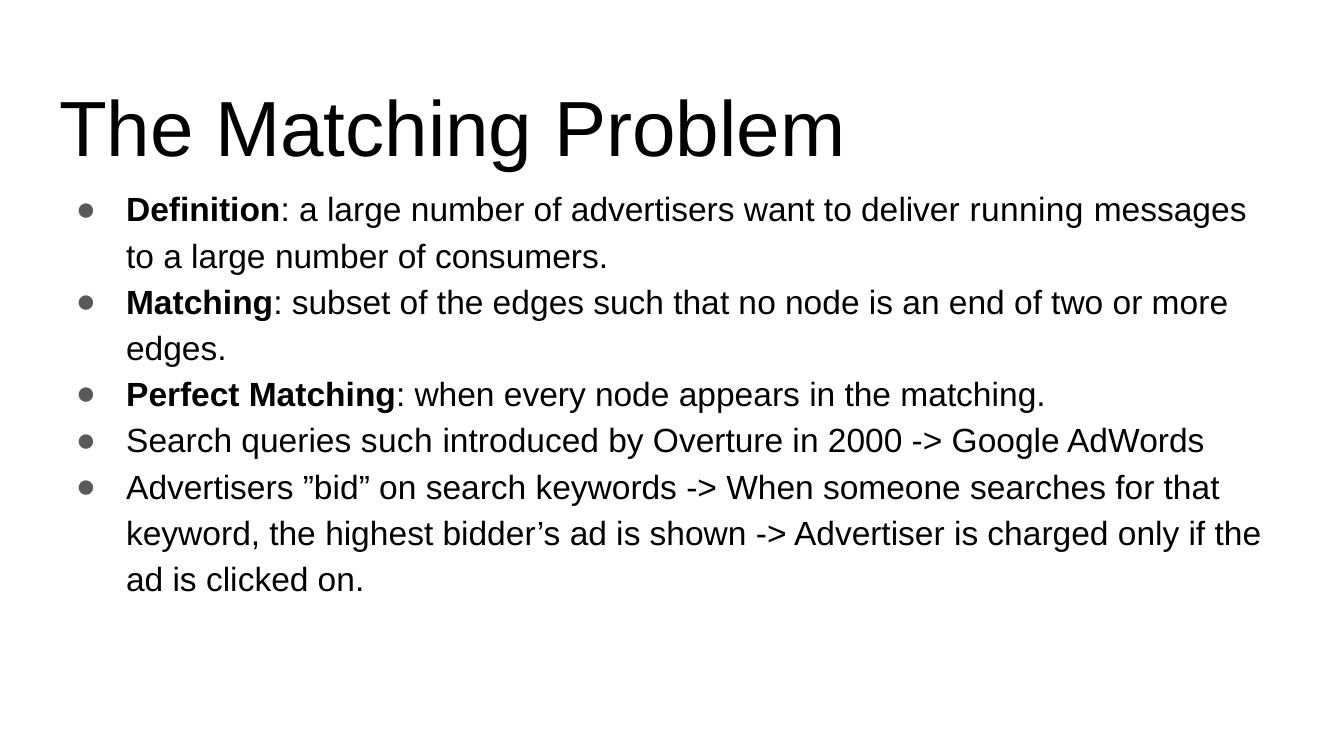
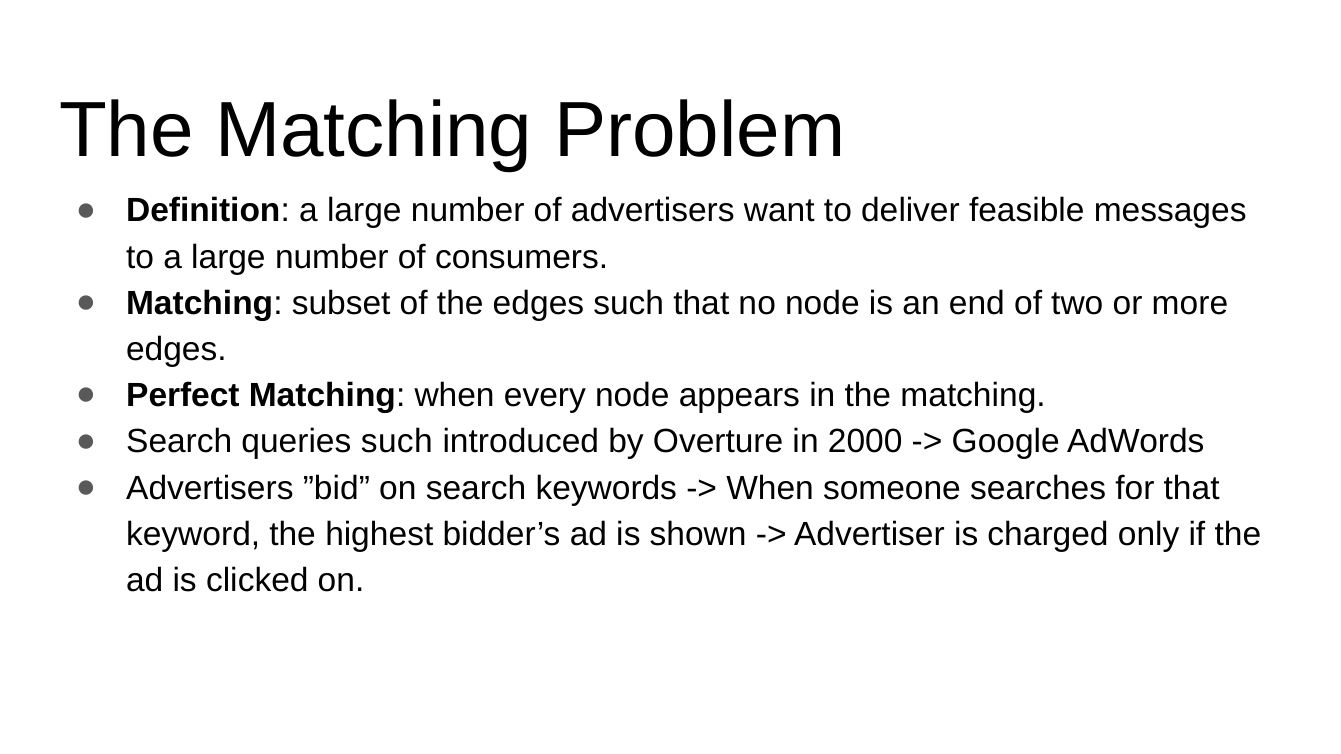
running: running -> feasible
